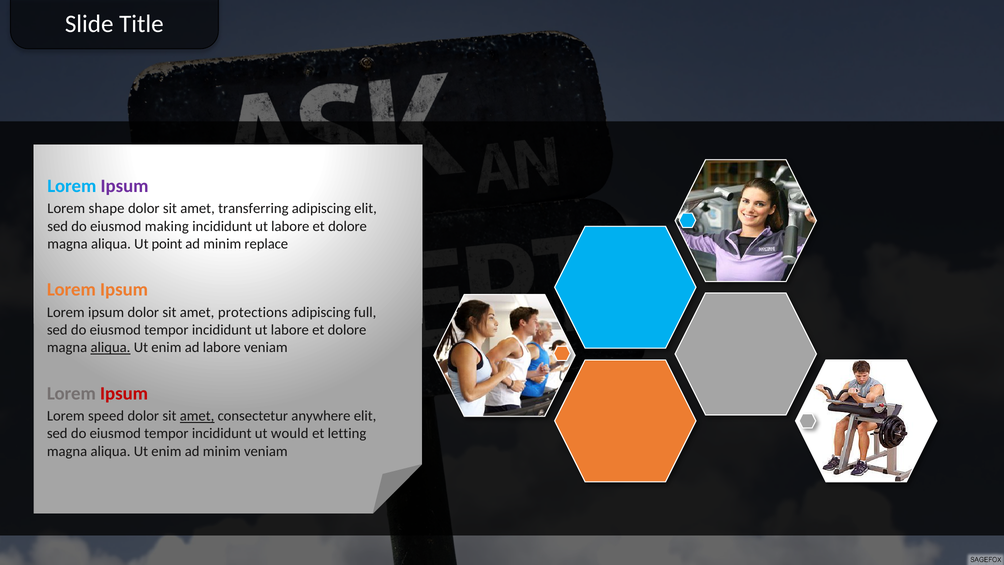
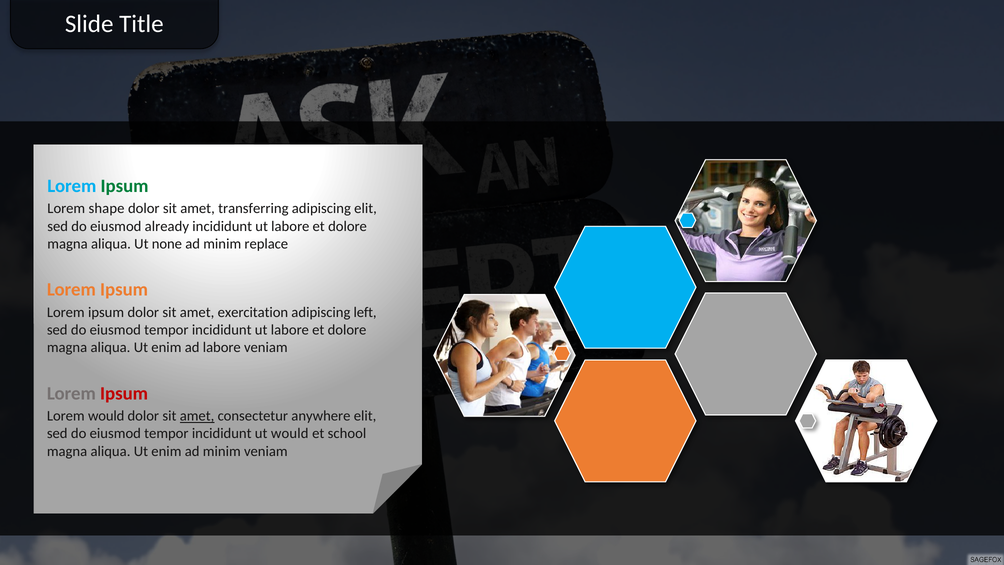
Ipsum at (125, 186) colour: purple -> green
making: making -> already
point: point -> none
protections: protections -> exercitation
full: full -> left
aliqua at (110, 347) underline: present -> none
Lorem speed: speed -> would
letting: letting -> school
